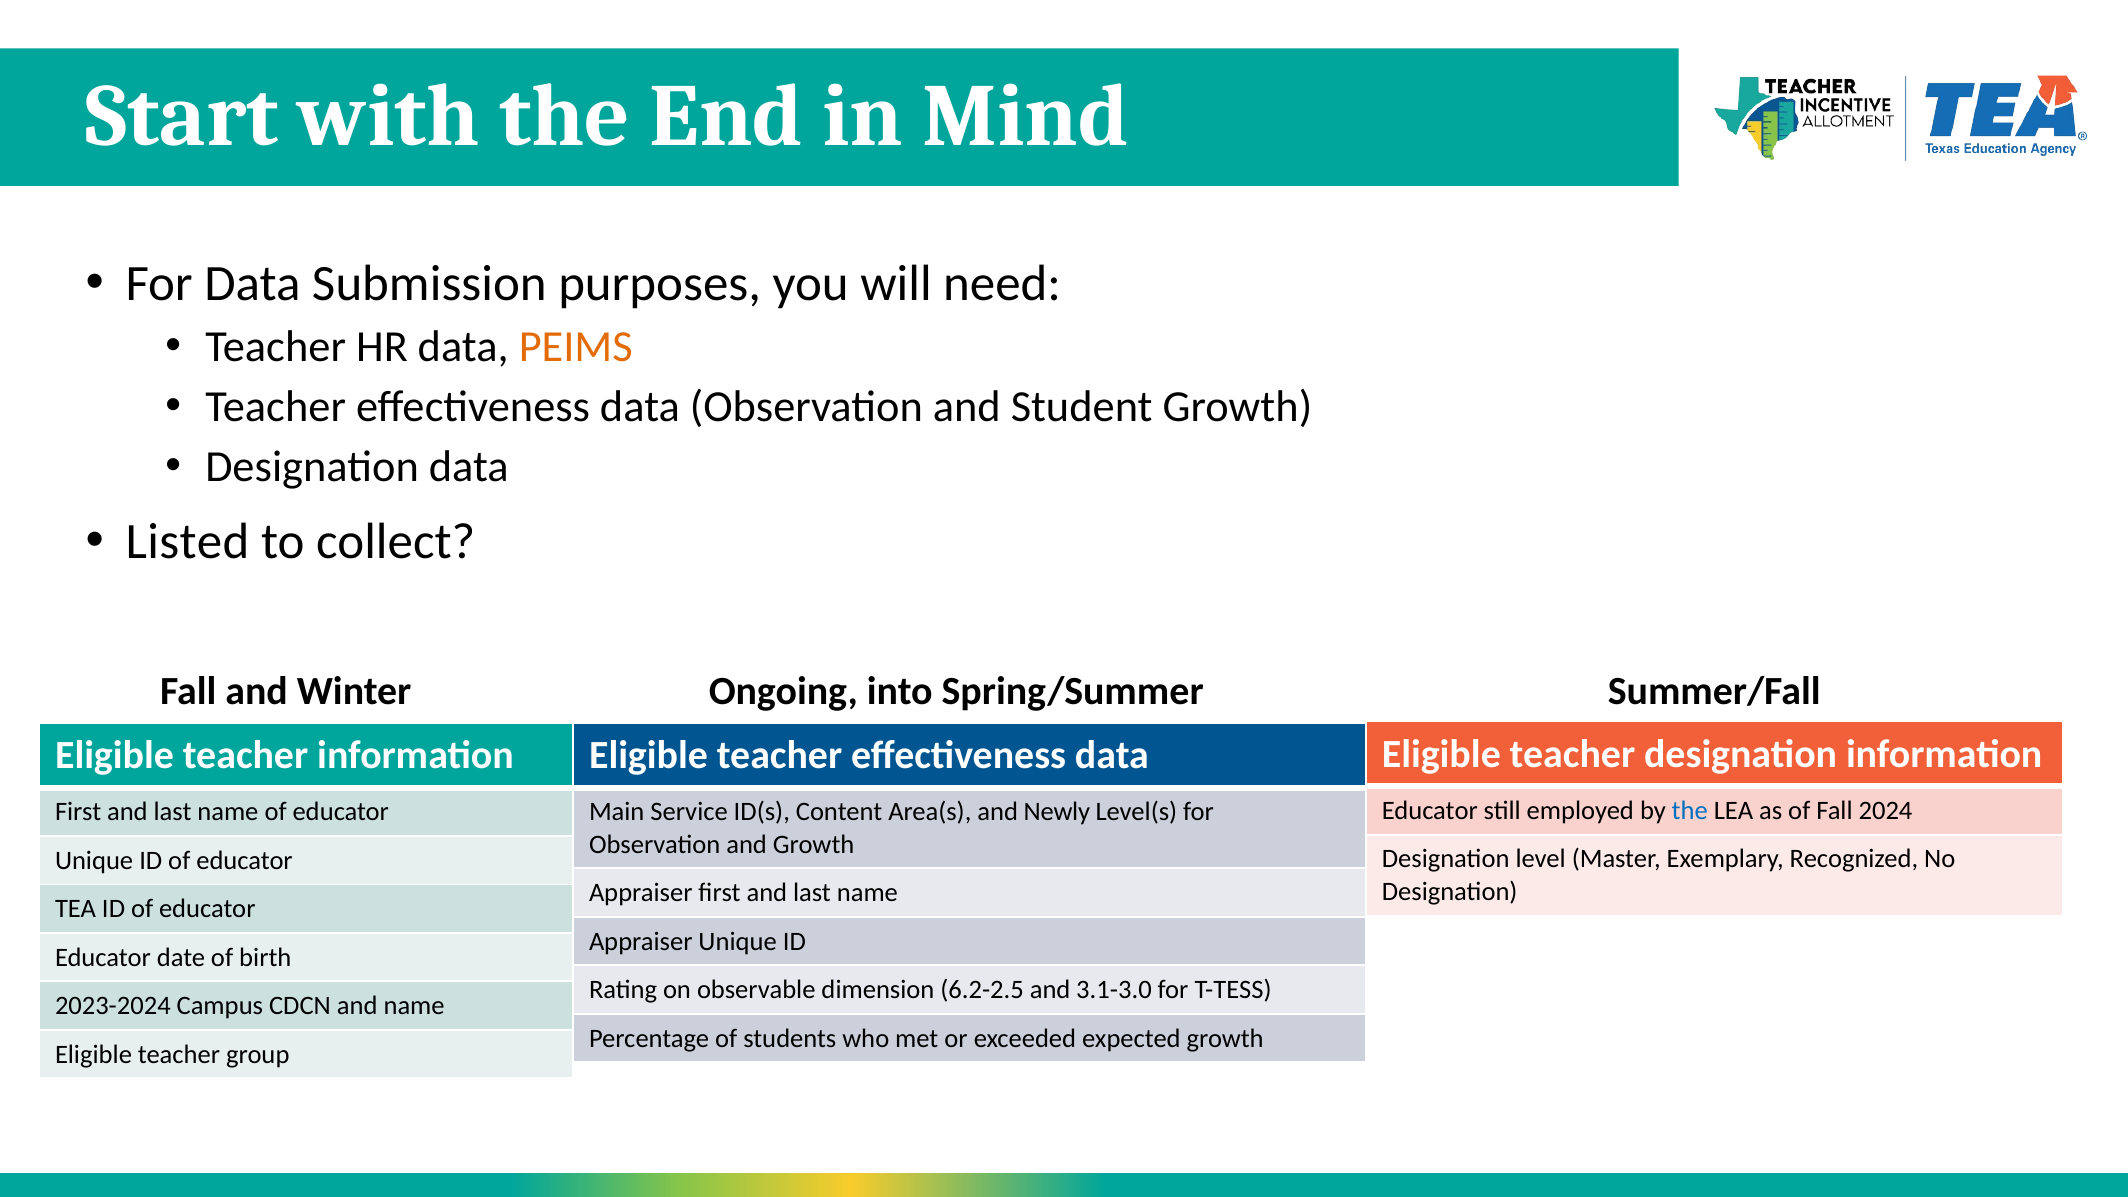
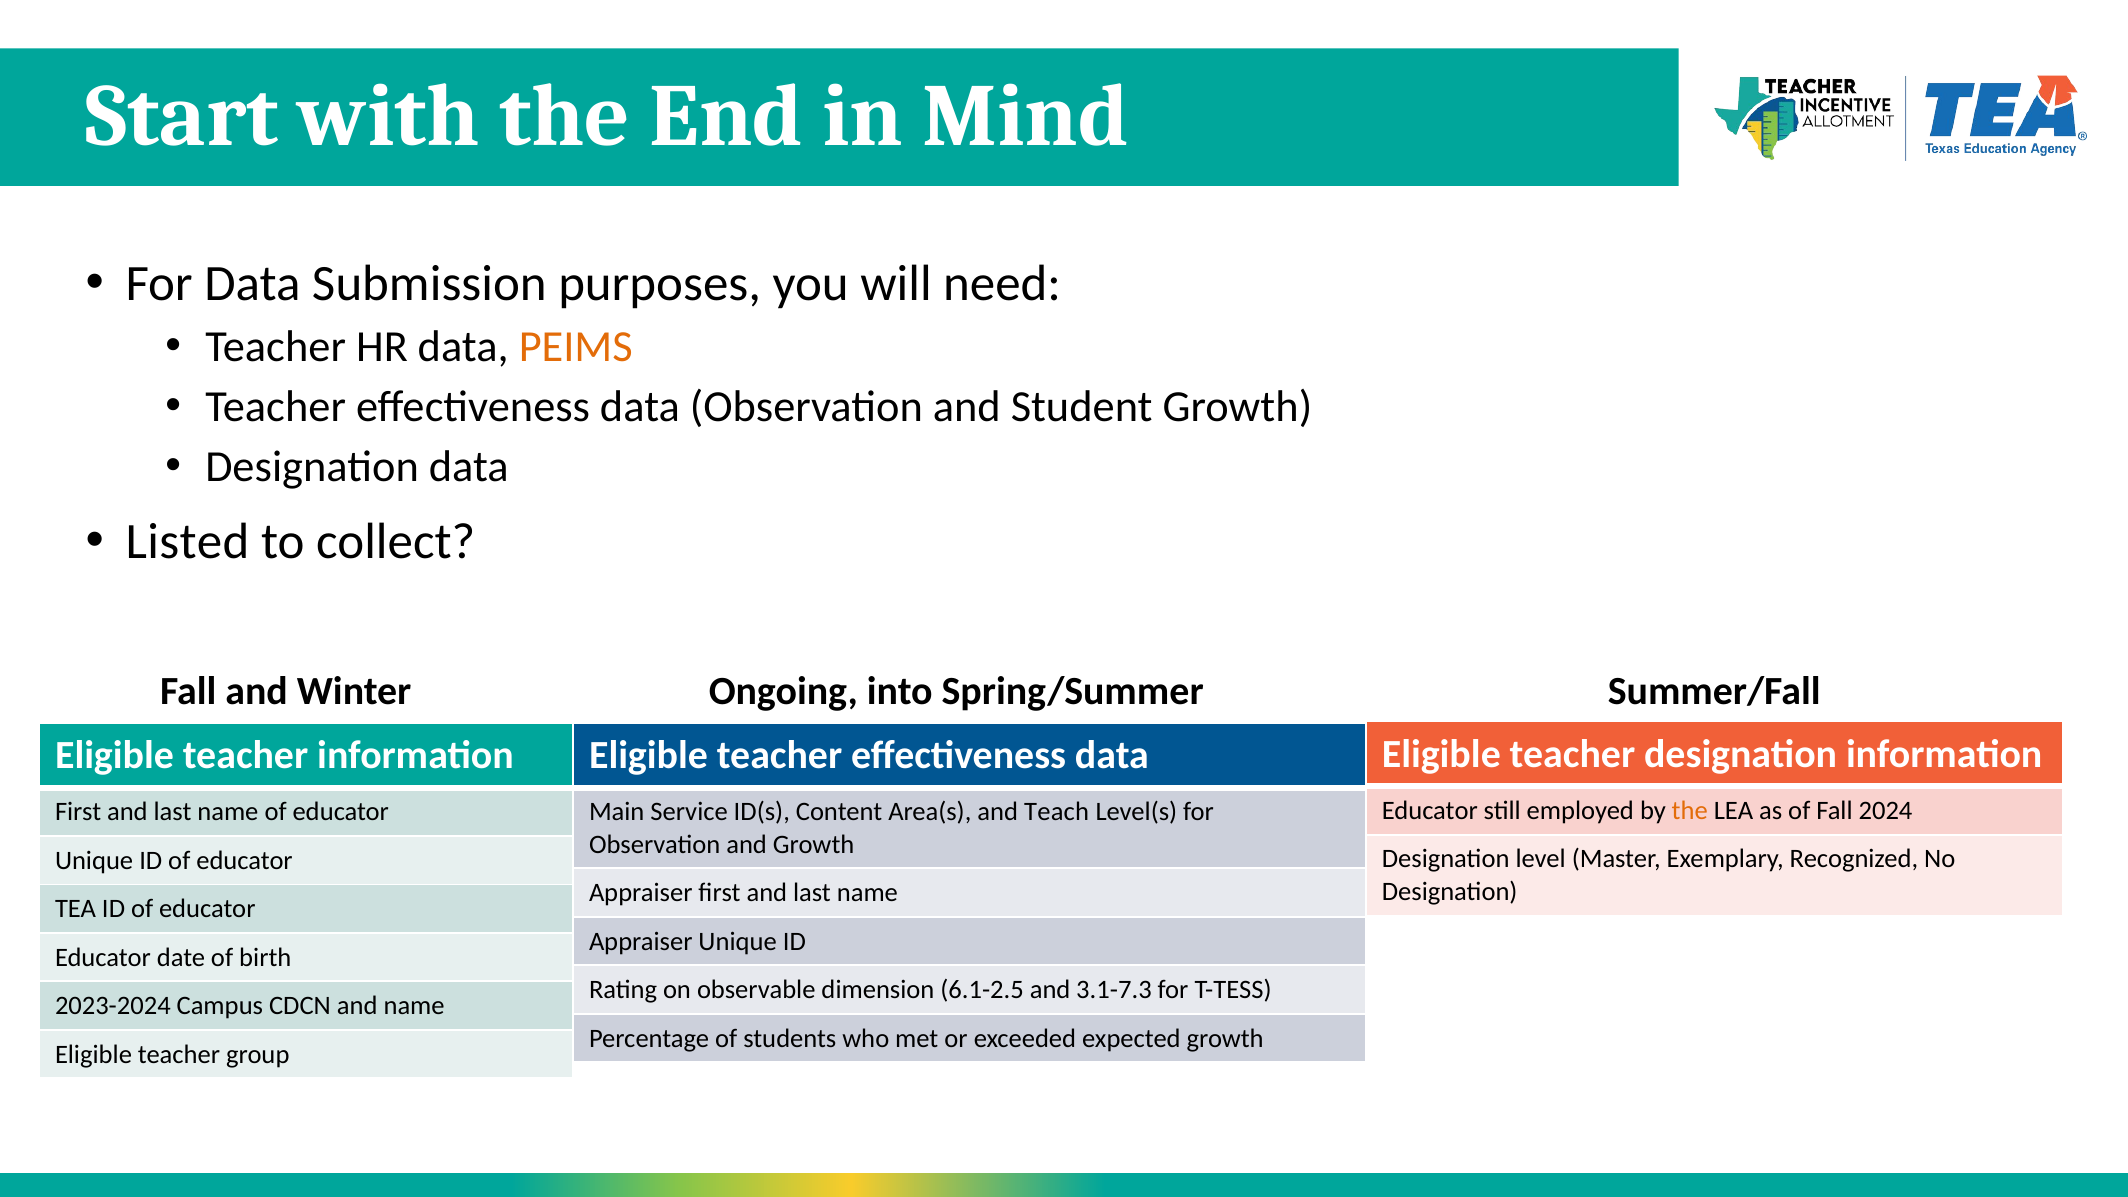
the at (1690, 811) colour: blue -> orange
Newly: Newly -> Teach
6.2-2.5: 6.2-2.5 -> 6.1-2.5
3.1-3.0: 3.1-3.0 -> 3.1-7.3
